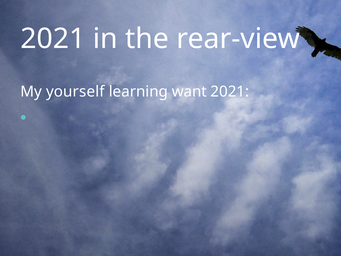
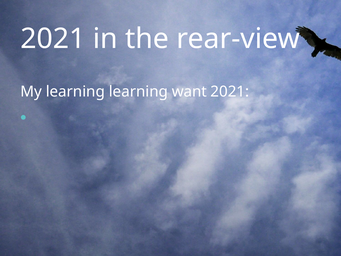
My yourself: yourself -> learning
